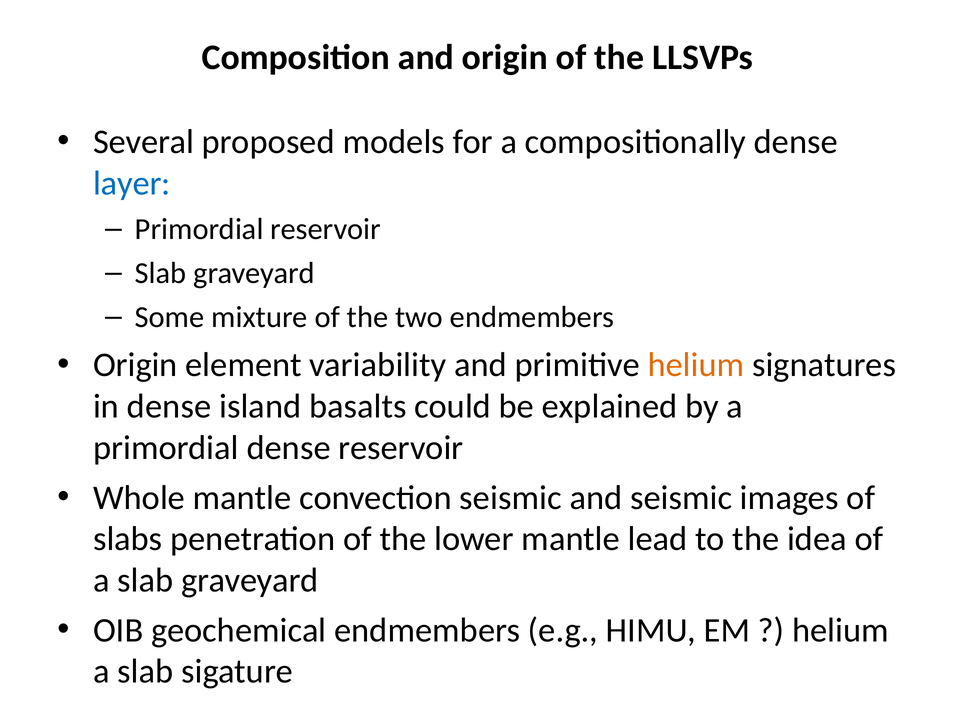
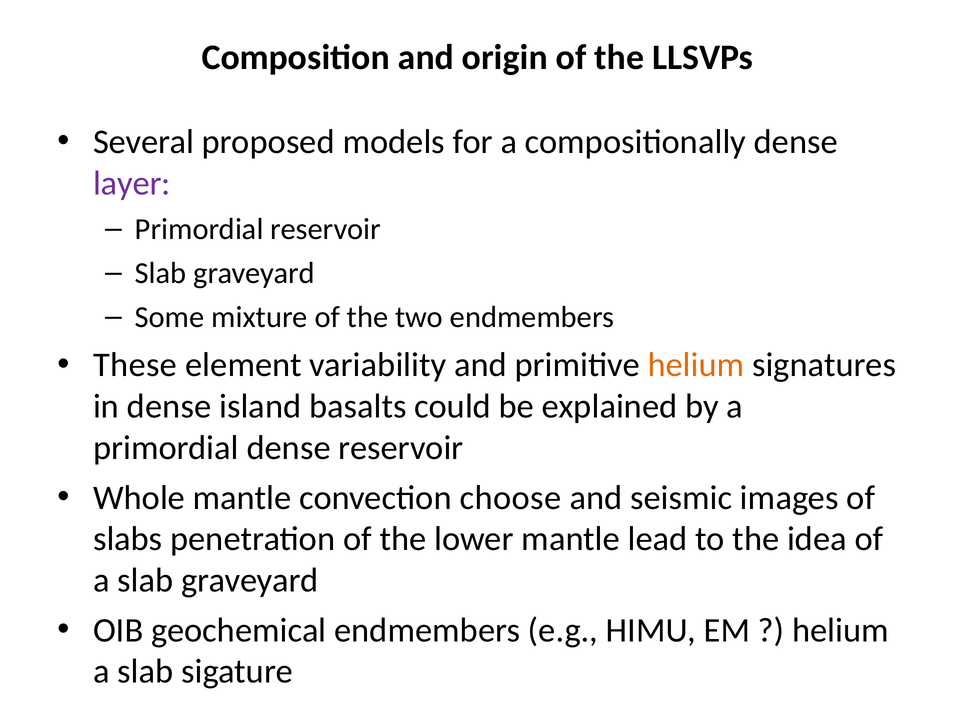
layer colour: blue -> purple
Origin at (135, 365): Origin -> These
convection seismic: seismic -> choose
